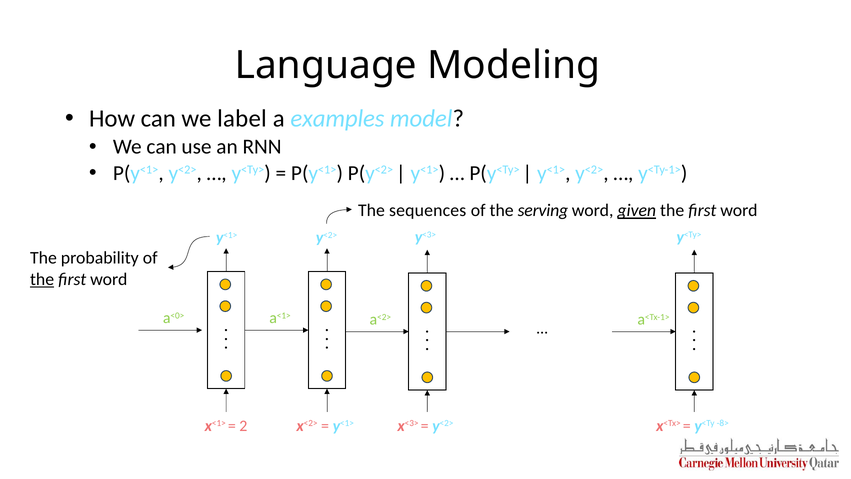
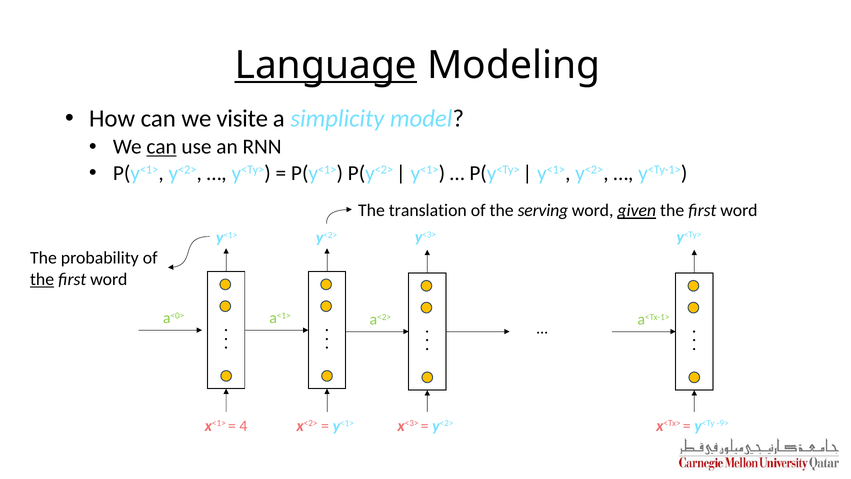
Language underline: none -> present
label: label -> visite
examples: examples -> simplicity
can at (162, 147) underline: none -> present
sequences: sequences -> translation
2: 2 -> 4
-8>: -8> -> -9>
